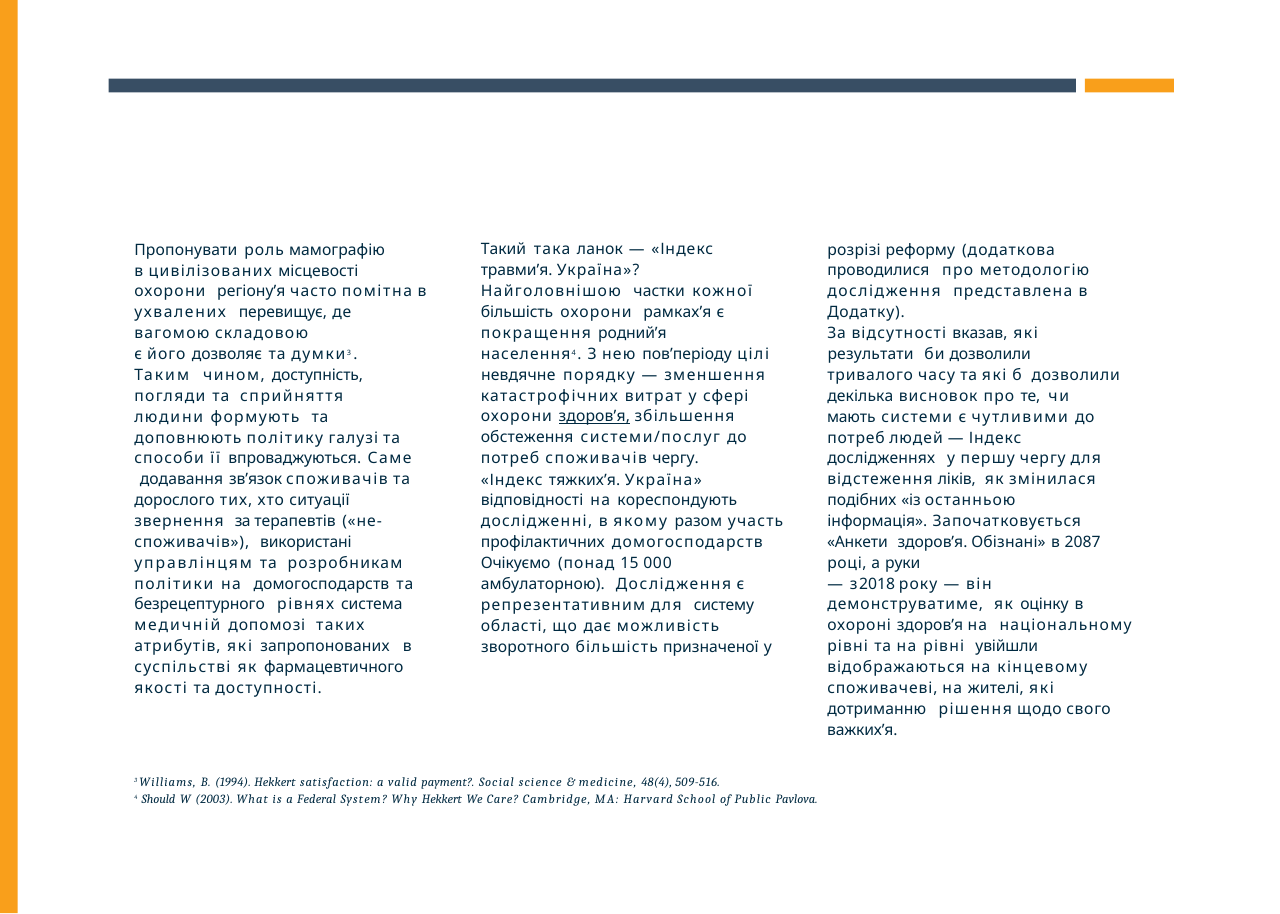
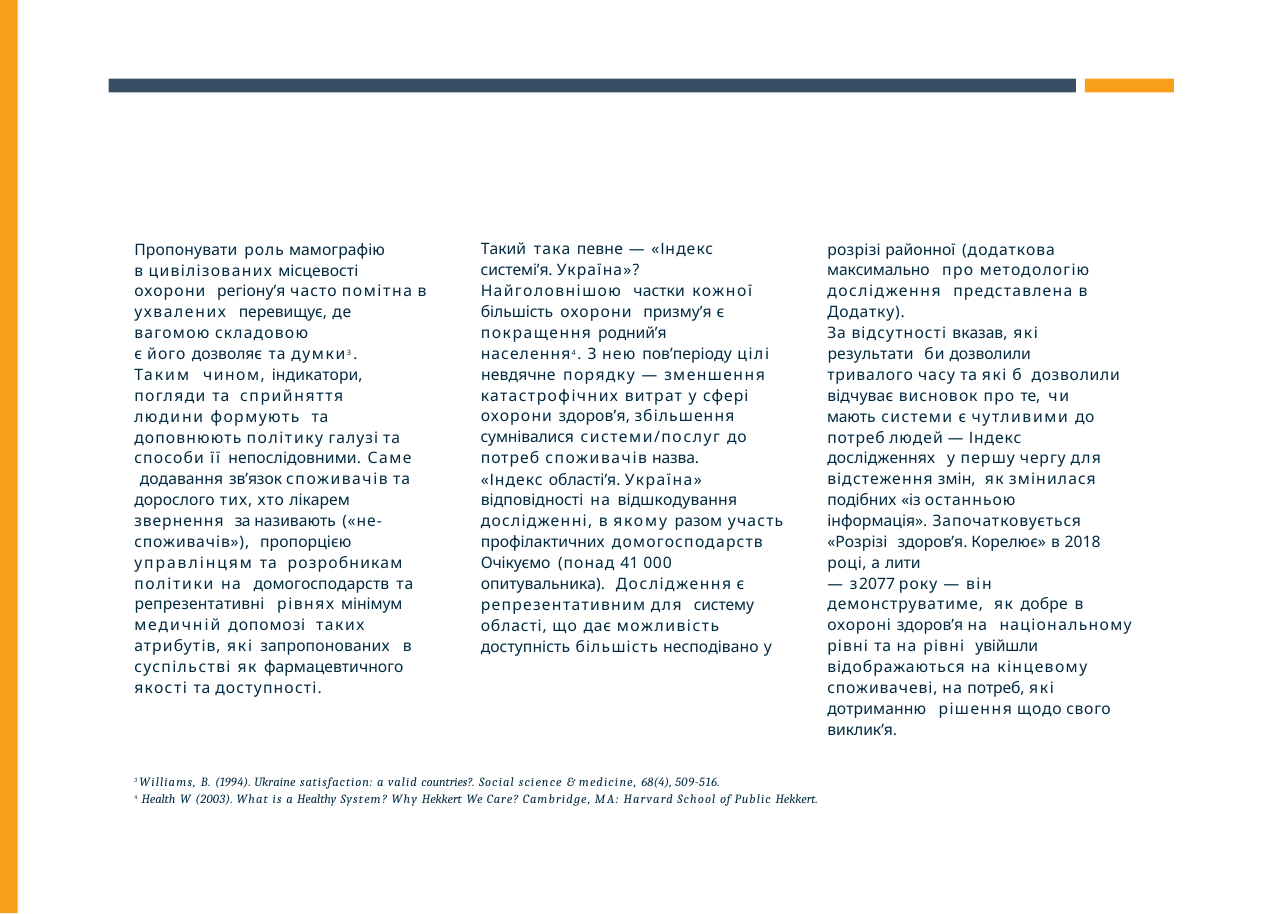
ланок: ланок -> певне
реформу: реформу -> районної
травми’я: травми’я -> системі’я
проводилися: проводилися -> максимально
рамках’я: рамках’я -> призму’я
доступність: доступність -> індикатори
декілька: декілька -> відчуває
здоров’я at (594, 417) underline: present -> none
обстеження: обстеження -> сумнівалися
споживачів чергу: чергу -> назва
впроваджуються: впроваджуються -> непослідовними
ліків: ліків -> змін
тяжких’я: тяжких’я -> області’я
ситуації: ситуації -> лікарем
кореспондують: кореспондують -> відшкодування
терапевтів: терапевтів -> називають
використані: використані -> пропорцією
Анкети at (857, 542): Анкети -> Розрізі
Обізнані: Обізнані -> Корелює
2087: 2087 -> 2018
руки: руки -> лити
15: 15 -> 41
2018: 2018 -> 2077
амбулаторною: амбулаторною -> опитувальника
безрецептурного: безрецептурного -> репрезентативні
система: система -> мінімум
оцінку: оцінку -> добре
зворотного: зворотного -> доступність
призначеної: призначеної -> несподівано
на жителі: жителі -> потреб
важких’я: важких’я -> виклик’я
1994 Hekkert: Hekkert -> Ukraine
payment: payment -> countries
48(4: 48(4 -> 68(4
Should: Should -> Health
Federal: Federal -> Healthy
Public Pavlova: Pavlova -> Hekkert
